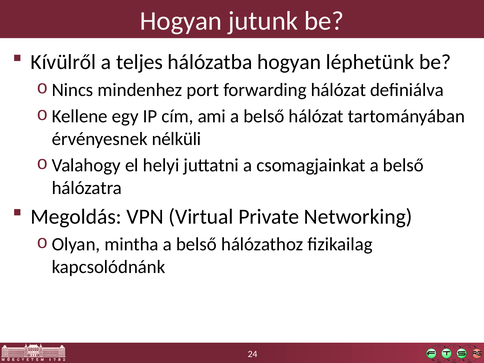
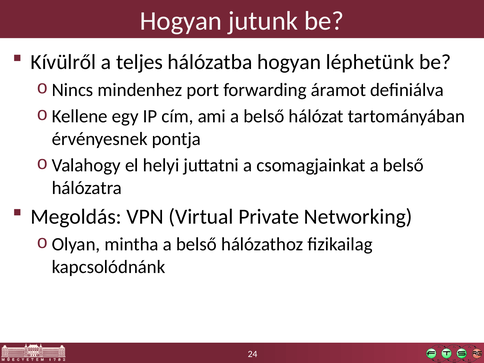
forwarding hálózat: hálózat -> áramot
nélküli: nélküli -> pontja
